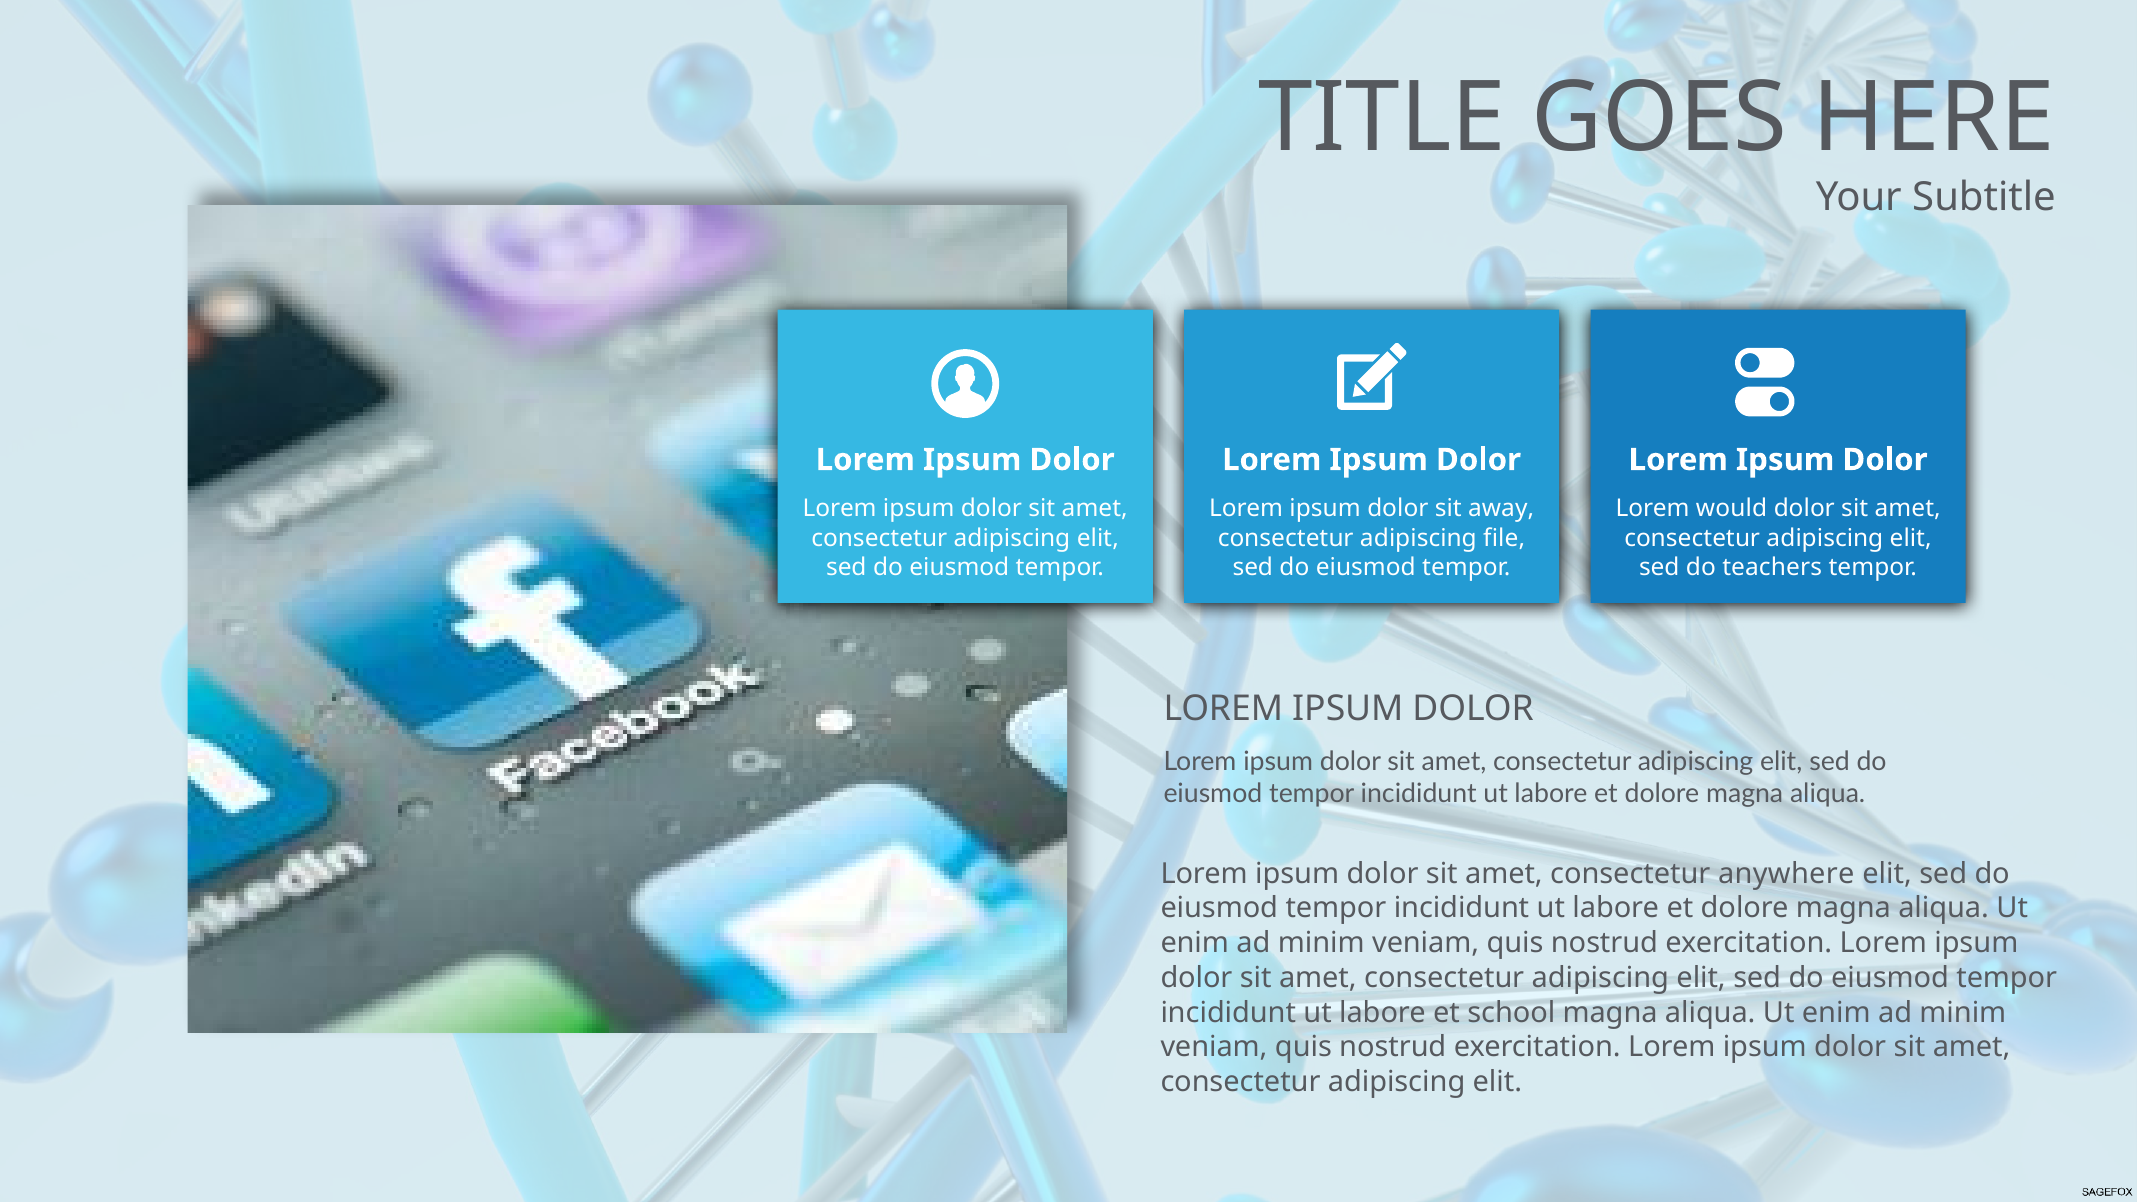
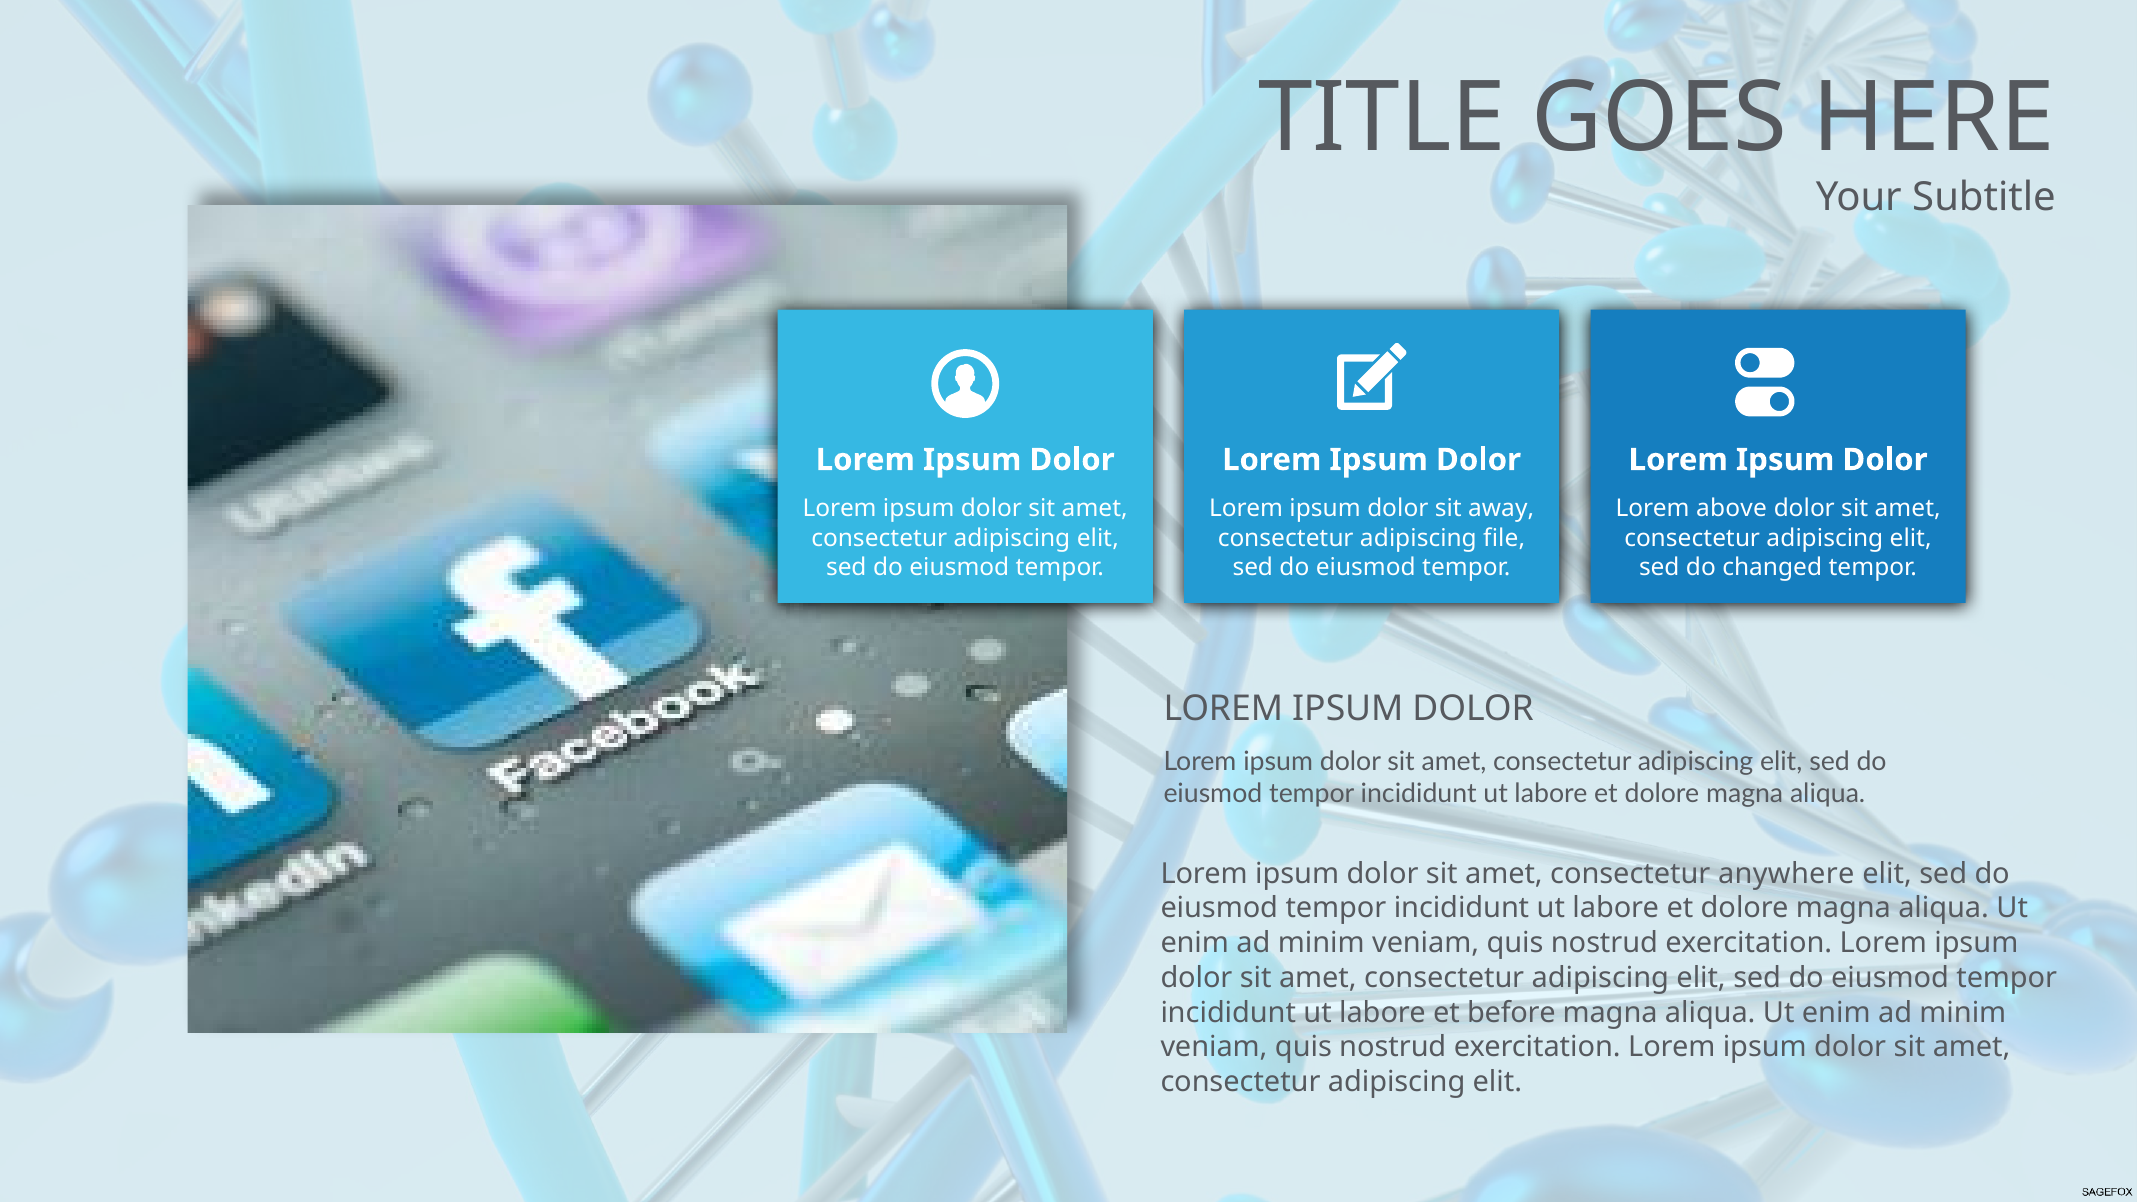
would: would -> above
teachers: teachers -> changed
school: school -> before
